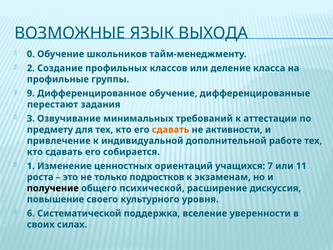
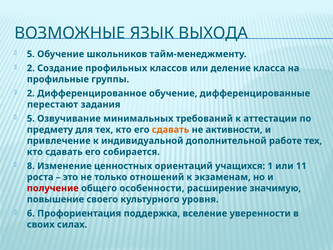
0 at (31, 54): 0 -> 5
9 at (31, 93): 9 -> 2
3 at (31, 118): 3 -> 5
1: 1 -> 8
7: 7 -> 1
подростков: подростков -> отношений
получение colour: black -> red
психической: психической -> особенности
дискуссия: дискуссия -> значимую
Систематической: Систематической -> Профориентация
